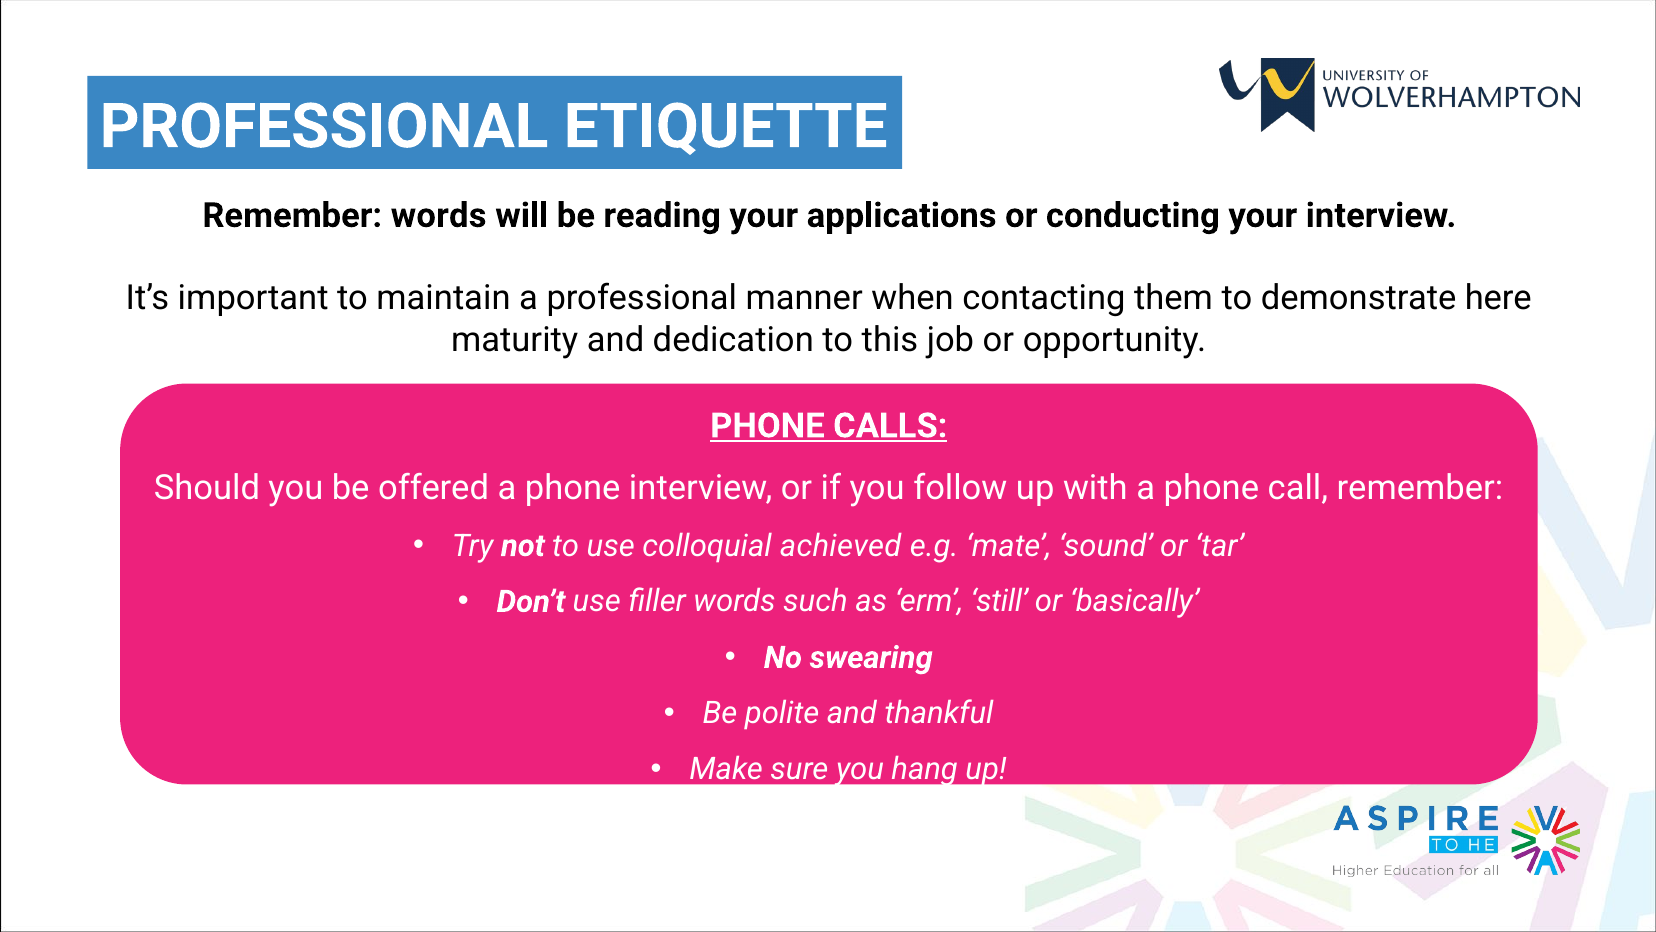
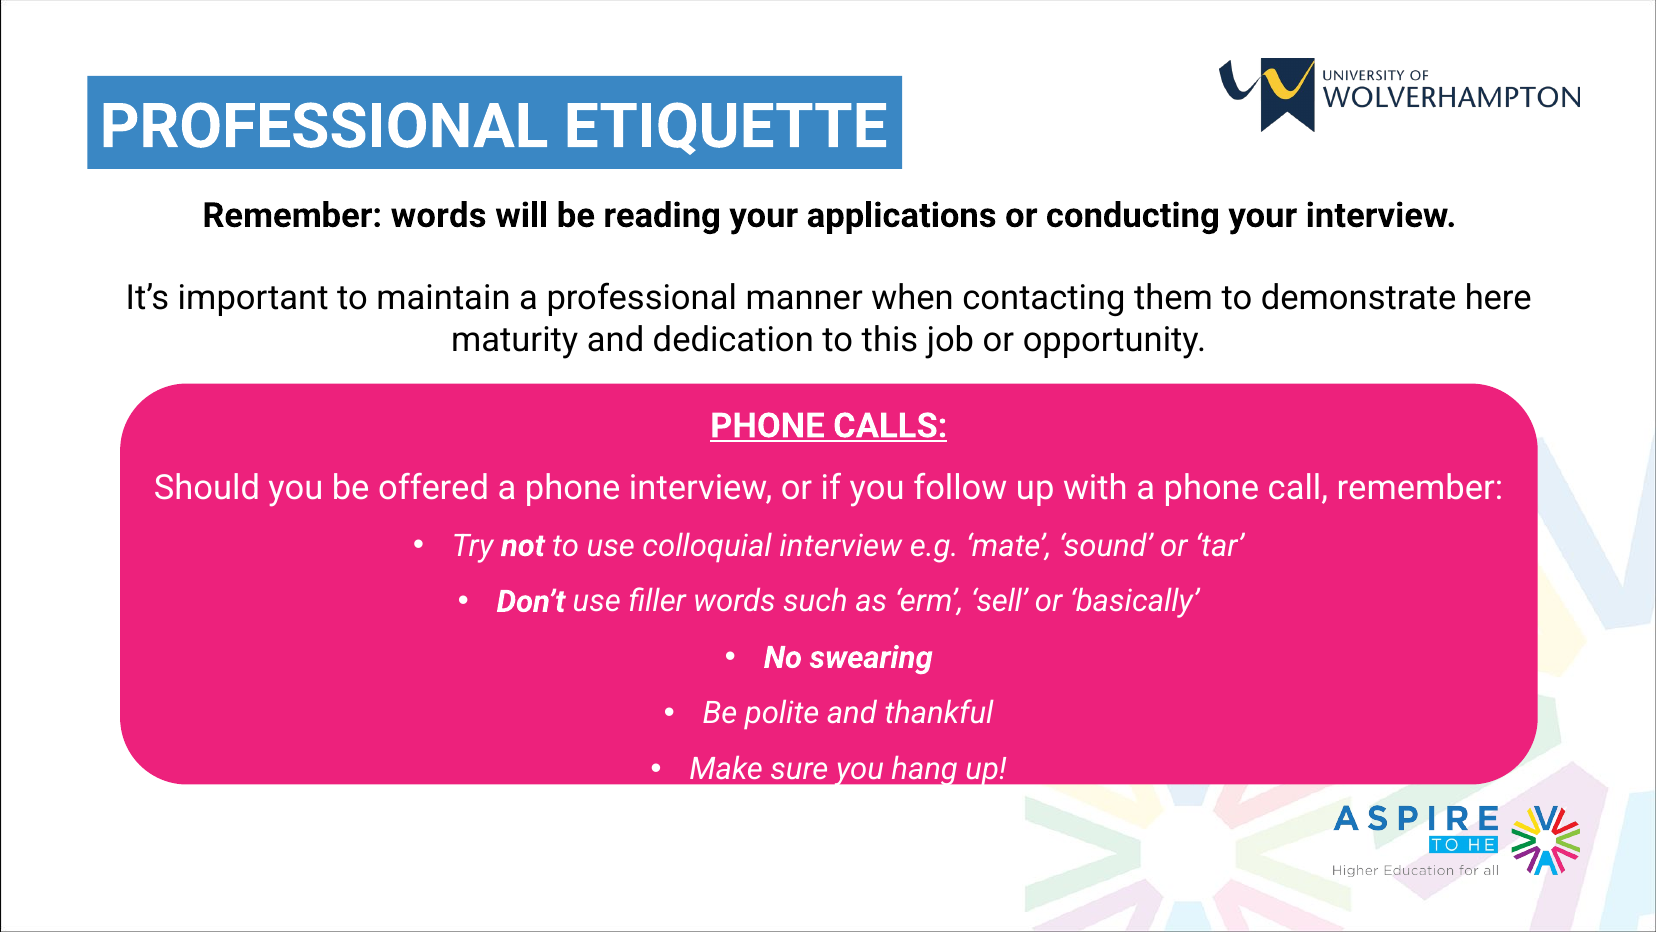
colloquial achieved: achieved -> interview
still: still -> sell
